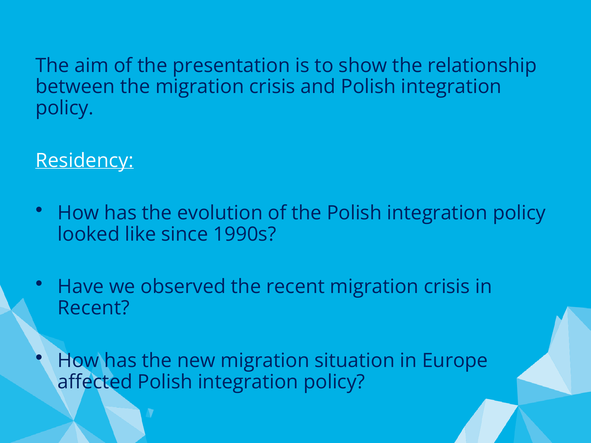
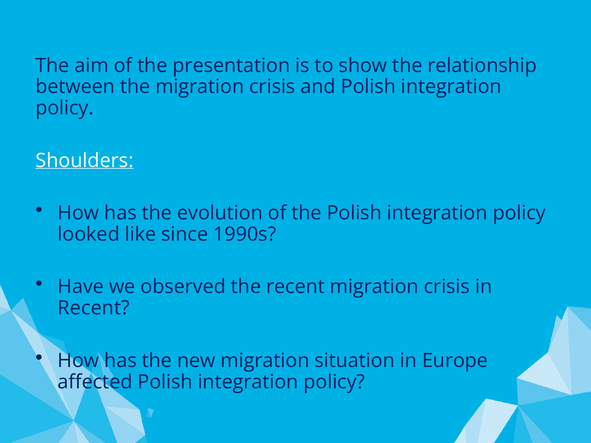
Residency: Residency -> Shoulders
